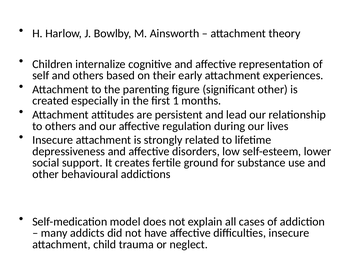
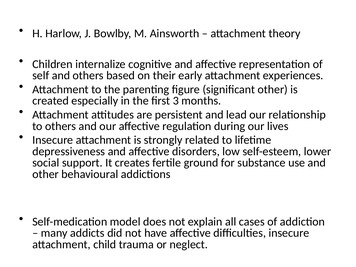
1: 1 -> 3
